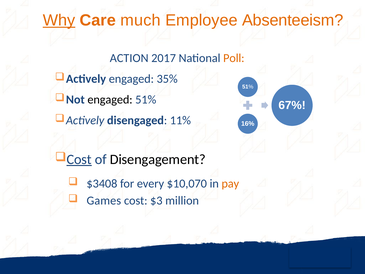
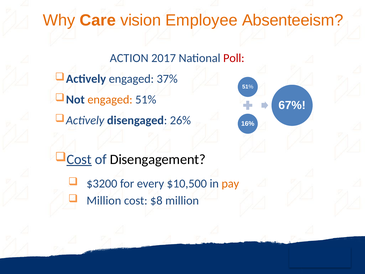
Why underline: present -> none
much: much -> vision
Poll colour: orange -> red
35%: 35% -> 37%
engaged at (110, 100) colour: black -> orange
11%: 11% -> 26%
$3408: $3408 -> $3200
$10,070: $10,070 -> $10,500
Games at (104, 200): Games -> Million
$3: $3 -> $8
